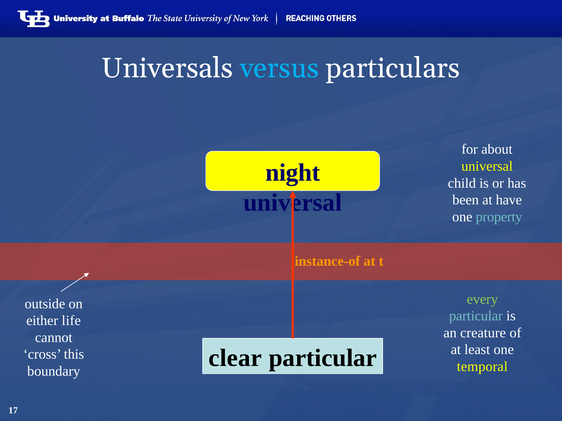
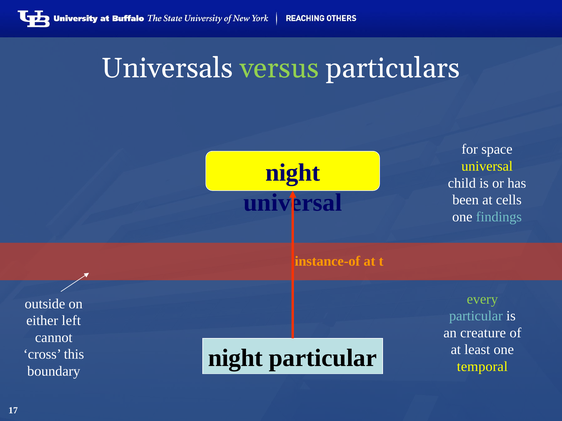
versus colour: light blue -> light green
about: about -> space
have: have -> cells
property: property -> findings
life: life -> left
clear at (235, 358): clear -> night
